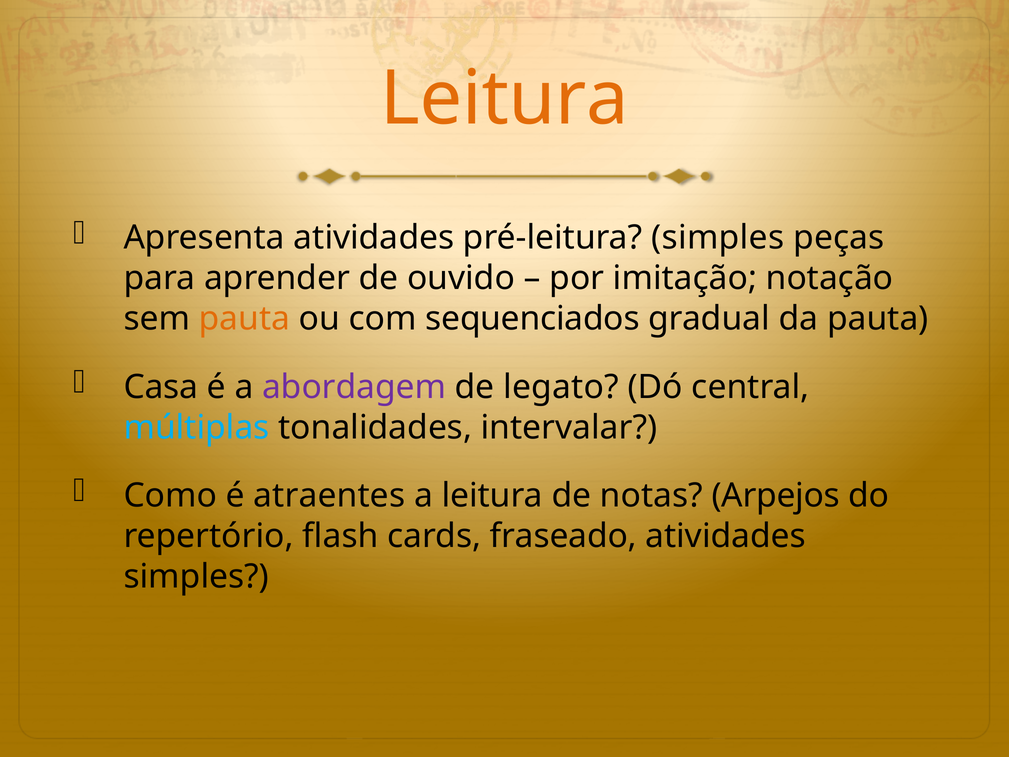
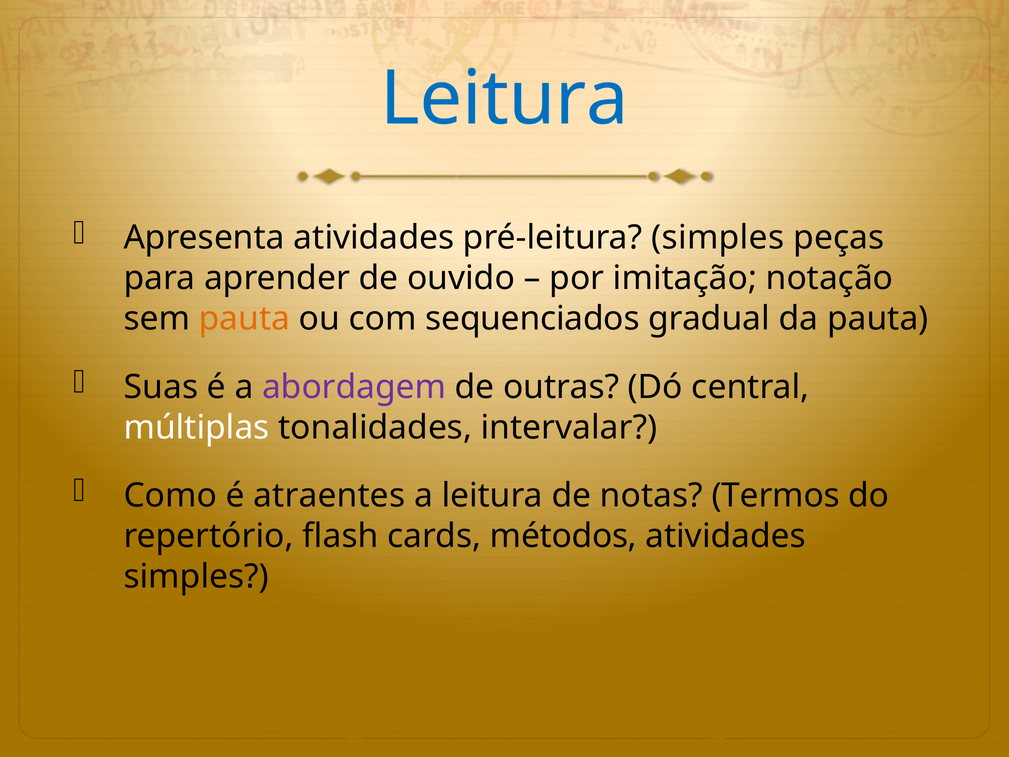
Leitura at (505, 99) colour: orange -> blue
Casa: Casa -> Suas
legato: legato -> outras
múltiplas colour: light blue -> white
Arpejos: Arpejos -> Termos
fraseado: fraseado -> métodos
